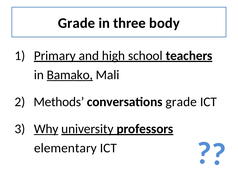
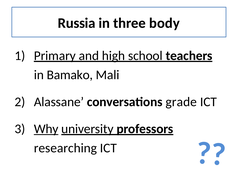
Grade at (76, 23): Grade -> Russia
Bamako underline: present -> none
Methods: Methods -> Alassane
elementary: elementary -> researching
